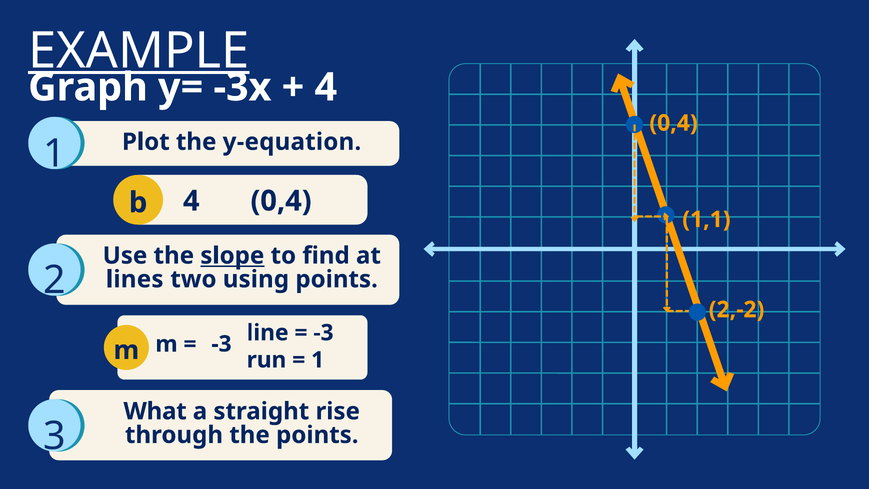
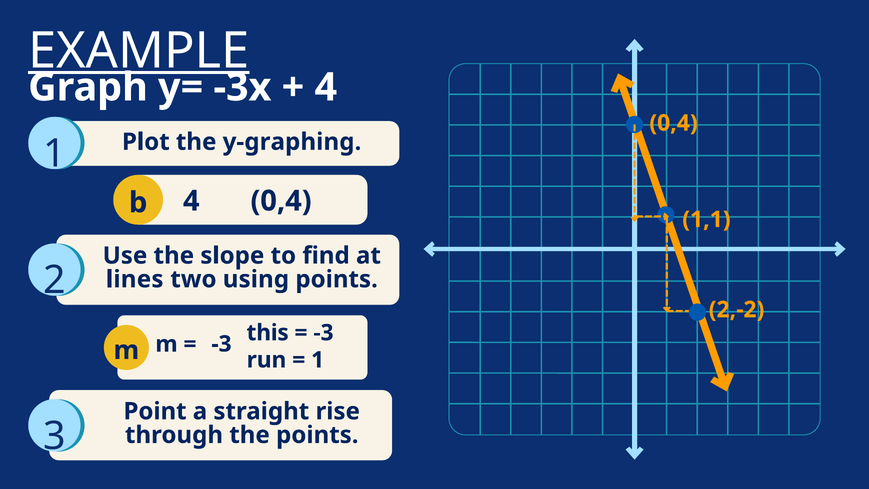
y-equation: y-equation -> y-graphing
slope underline: present -> none
line: line -> this
What: What -> Point
